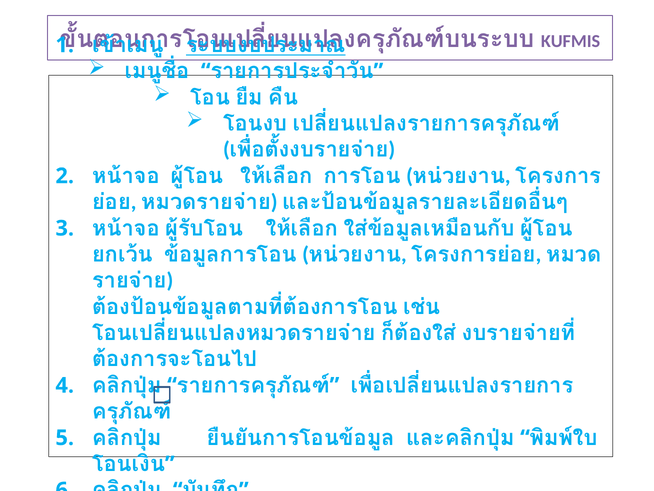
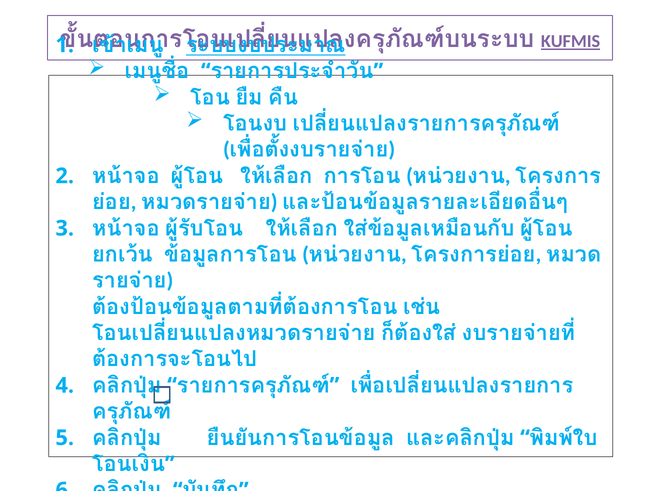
KUFMIS underline: none -> present
